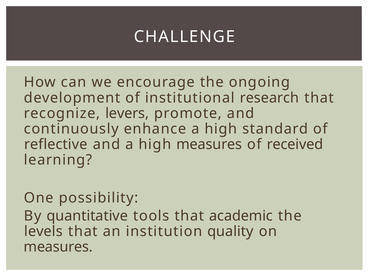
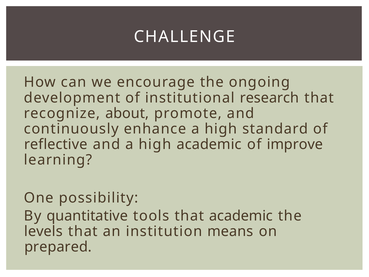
levers: levers -> about
high measures: measures -> academic
received: received -> improve
quality: quality -> means
measures at (58, 247): measures -> prepared
